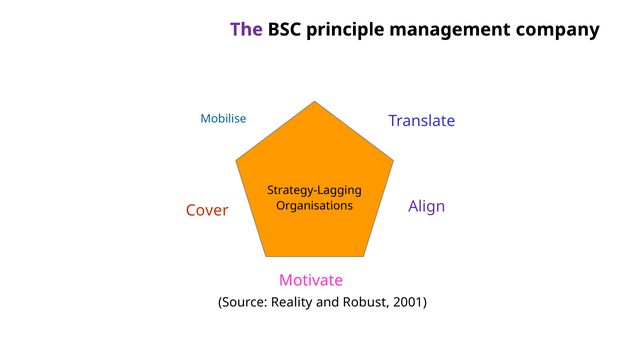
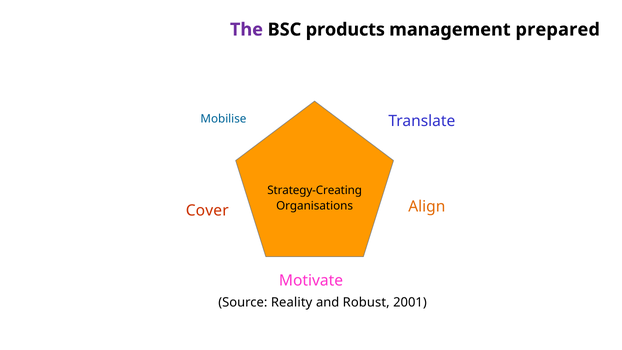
principle: principle -> products
company: company -> prepared
Strategy-Lagging: Strategy-Lagging -> Strategy-Creating
Align colour: purple -> orange
